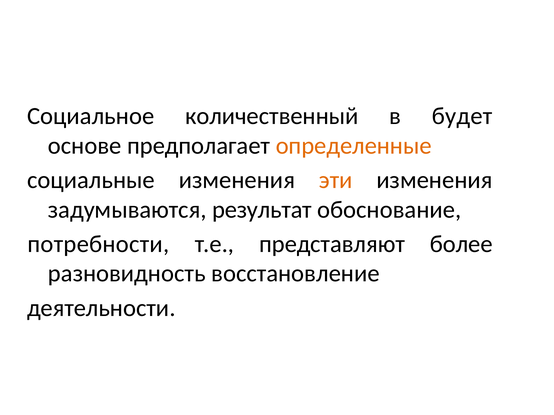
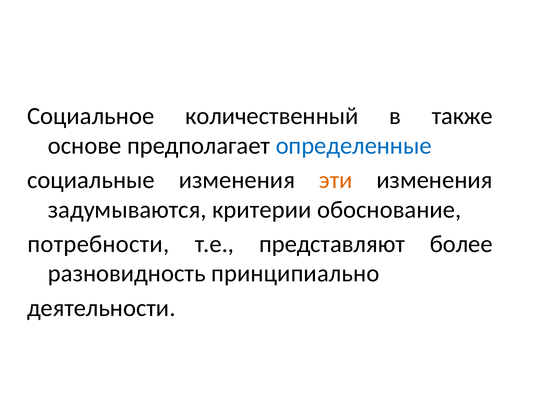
будет: будет -> также
определенные colour: orange -> blue
результат: результат -> критерии
восстановление: восстановление -> принципиально
